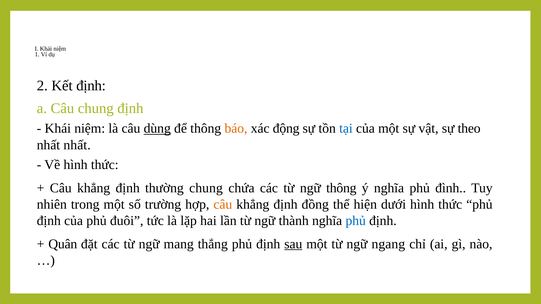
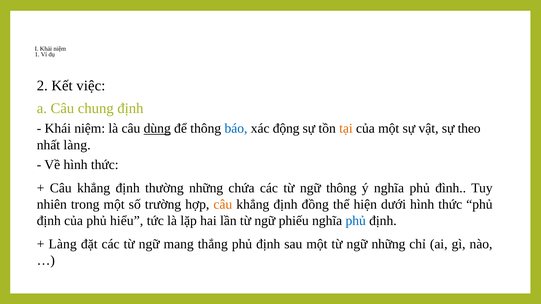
Kết định: định -> việc
báo colour: orange -> blue
tại colour: blue -> orange
nhất nhất: nhất -> làng
thường chung: chung -> những
đuôi: đuôi -> hiểu
thành: thành -> phiếu
Quân at (63, 244): Quân -> Làng
sau underline: present -> none
ngữ ngang: ngang -> những
